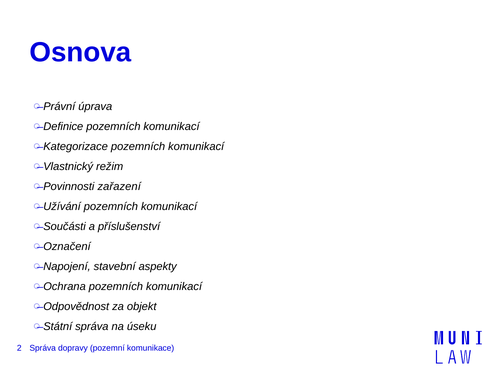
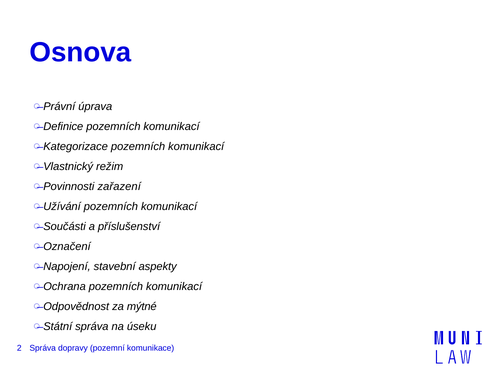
objekt: objekt -> mýtné
